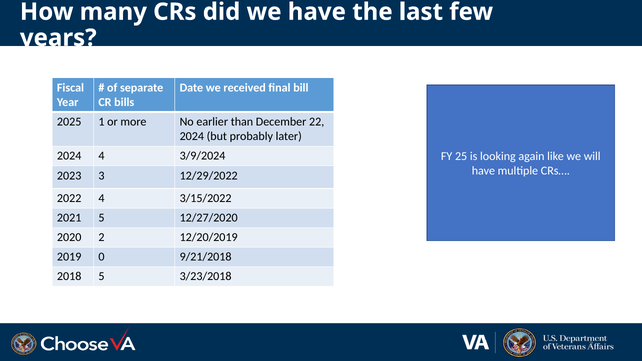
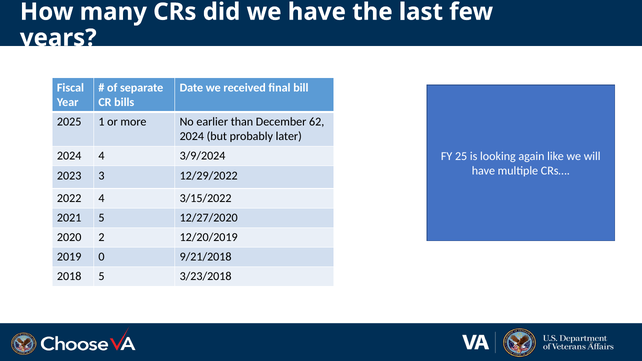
22: 22 -> 62
